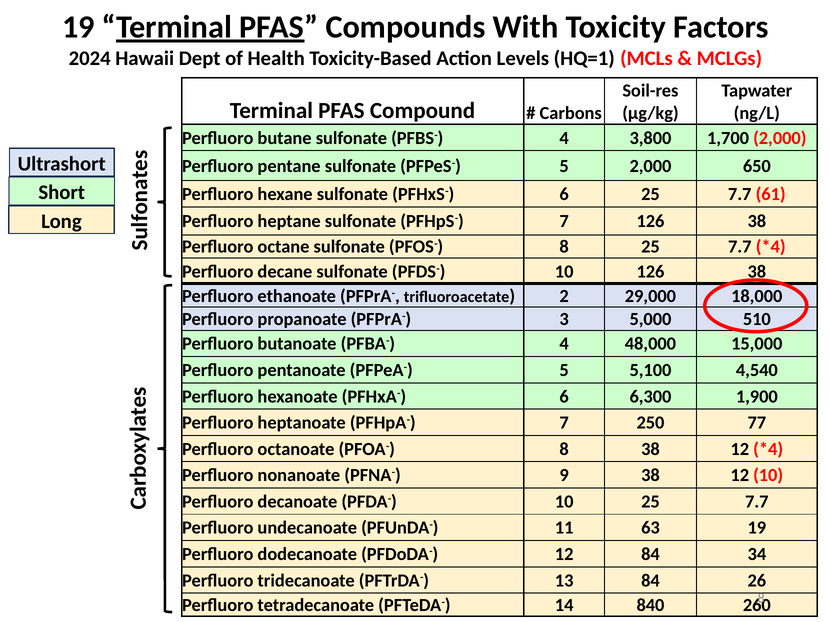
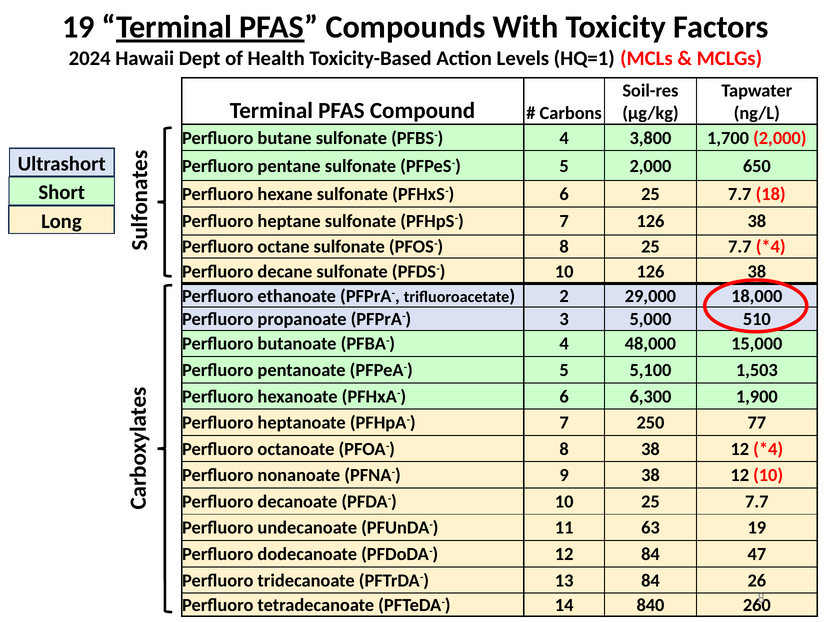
61: 61 -> 18
4,540: 4,540 -> 1,503
34: 34 -> 47
